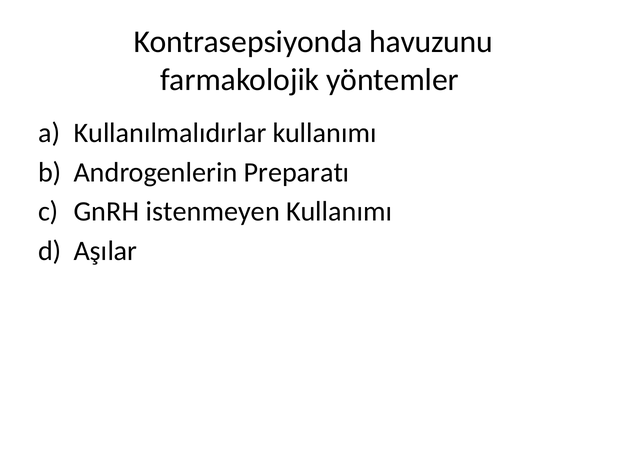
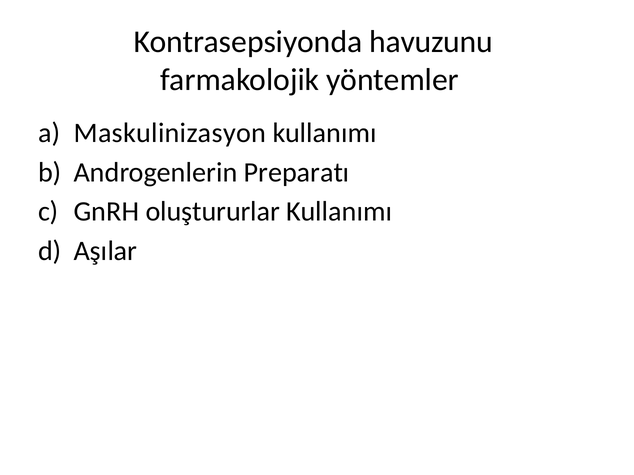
Kullanılmalıdırlar: Kullanılmalıdırlar -> Maskulinizasyon
istenmeyen: istenmeyen -> oluştururlar
